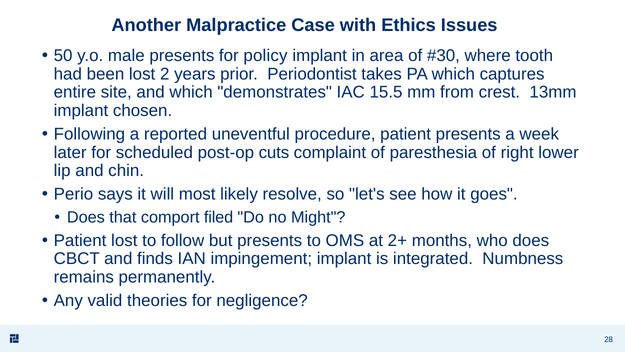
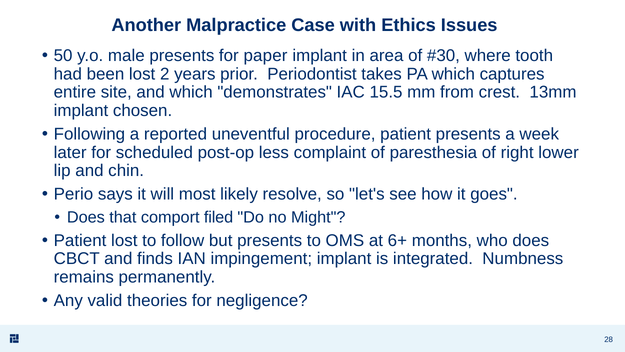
policy: policy -> paper
cuts: cuts -> less
2+: 2+ -> 6+
